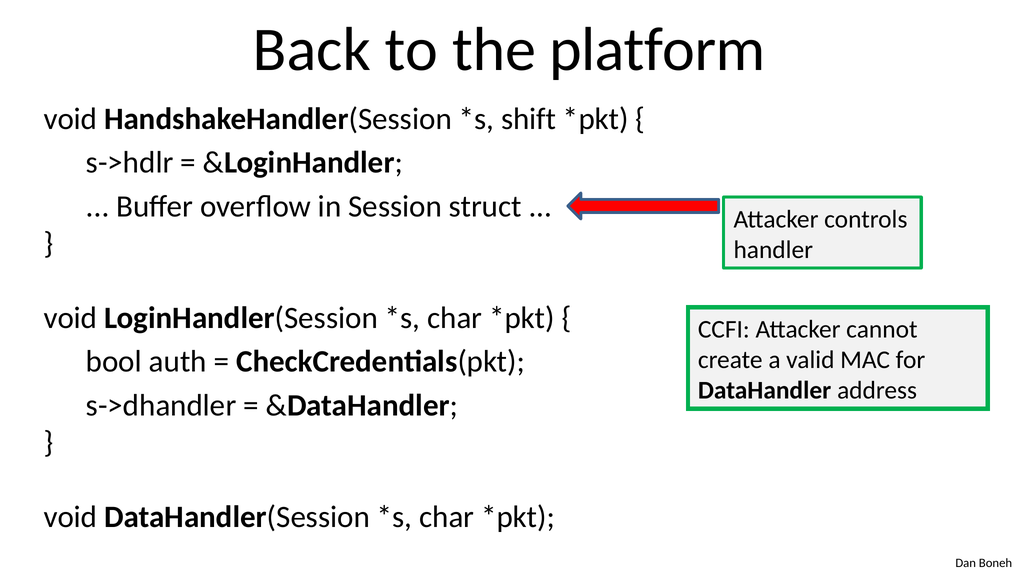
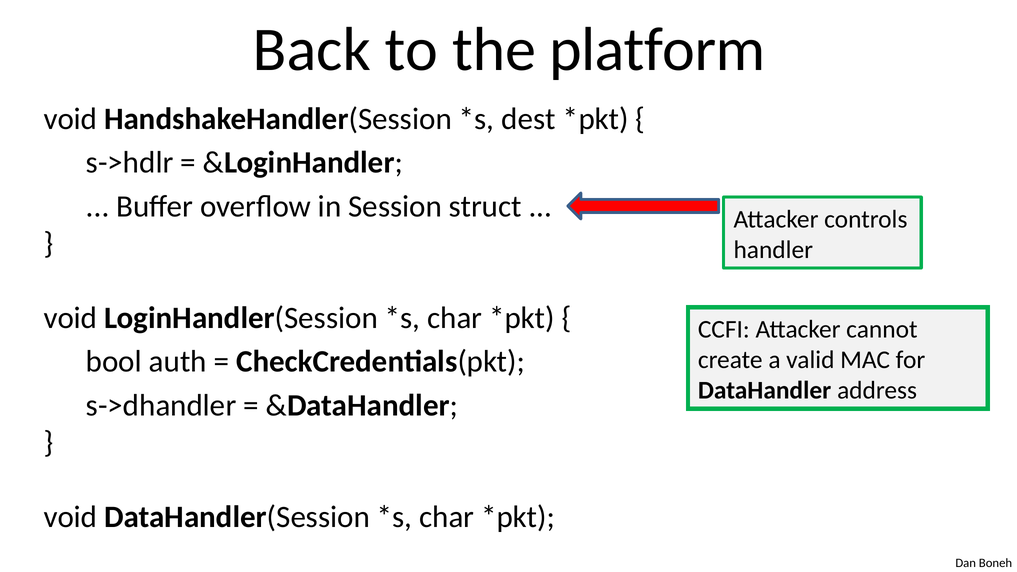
shift: shift -> dest
